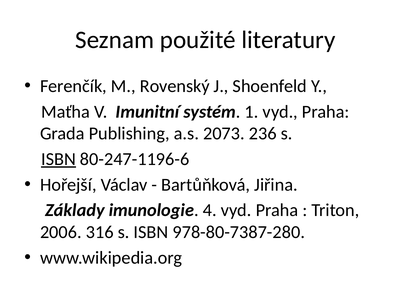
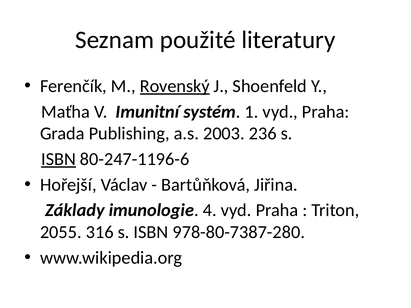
Rovenský underline: none -> present
2073: 2073 -> 2003
2006: 2006 -> 2055
